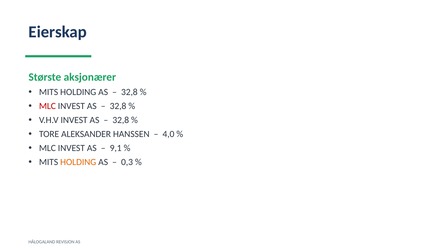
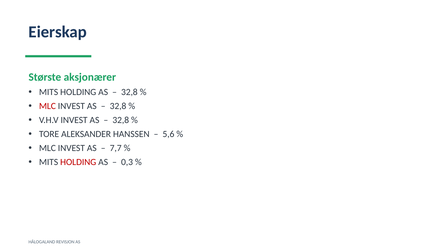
4,0: 4,0 -> 5,6
9,1: 9,1 -> 7,7
HOLDING at (78, 162) colour: orange -> red
